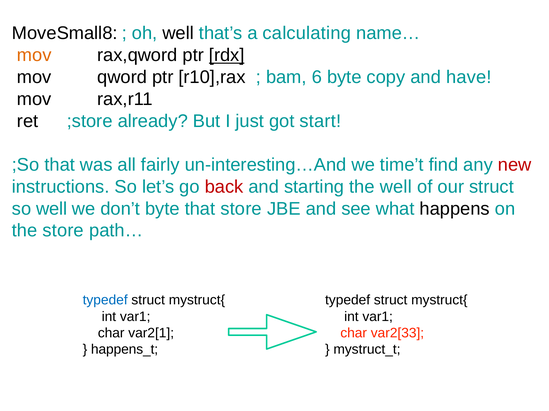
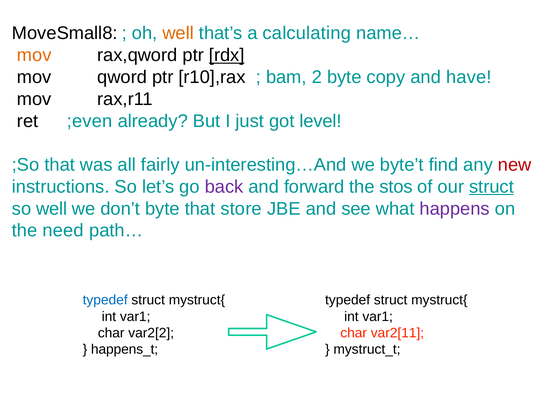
well at (178, 33) colour: black -> orange
6: 6 -> 2
;store: ;store -> ;even
start: start -> level
time’t: time’t -> byte’t
back colour: red -> purple
starting: starting -> forward
the well: well -> stos
struct at (492, 187) underline: none -> present
happens colour: black -> purple
the store: store -> need
var2[1: var2[1 -> var2[2
var2[33: var2[33 -> var2[11
